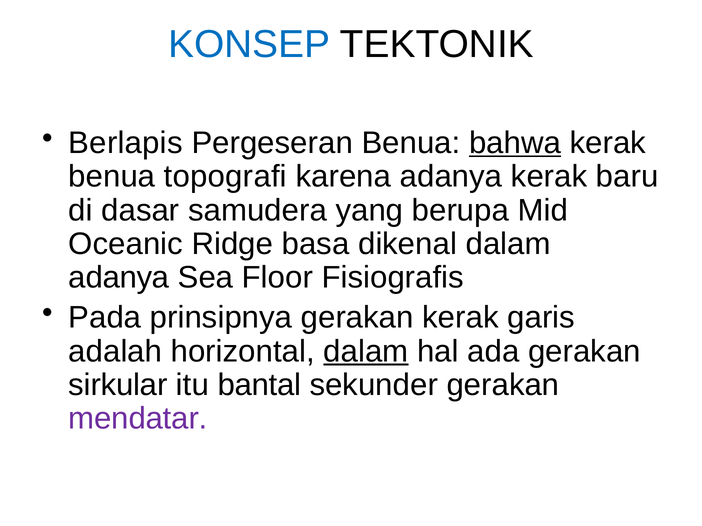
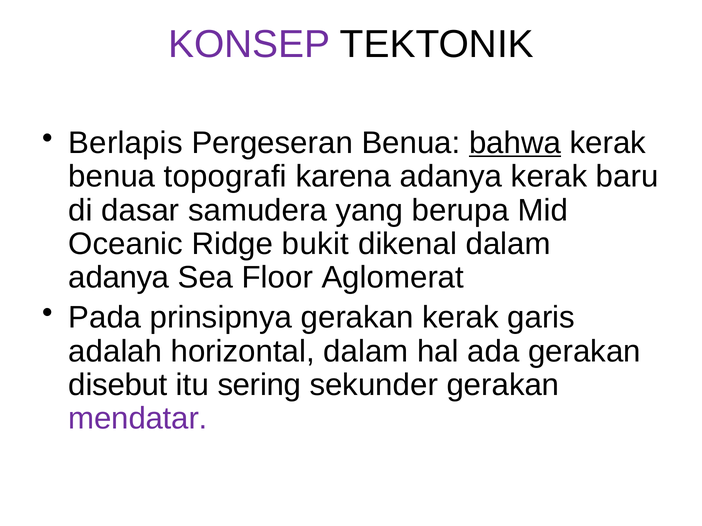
KONSEP colour: blue -> purple
basa: basa -> bukit
Fisiografis: Fisiografis -> Aglomerat
dalam at (366, 352) underline: present -> none
sirkular: sirkular -> disebut
bantal: bantal -> sering
